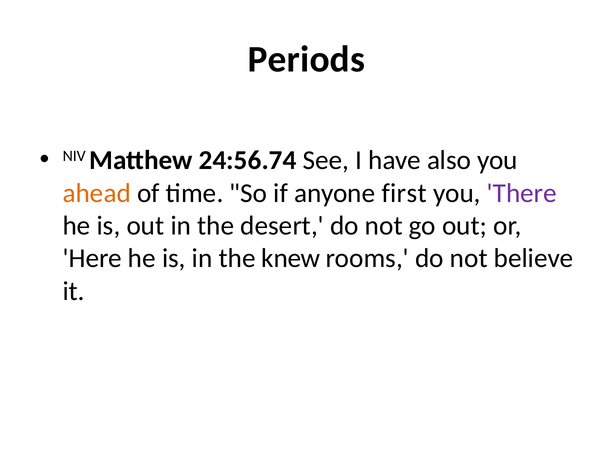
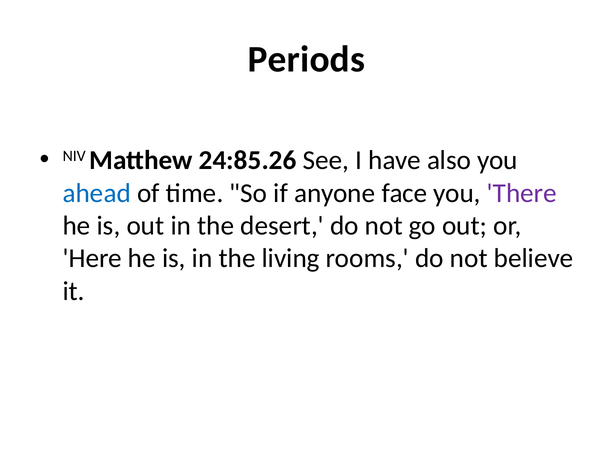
24:56.74: 24:56.74 -> 24:85.26
ahead colour: orange -> blue
first: first -> face
knew: knew -> living
